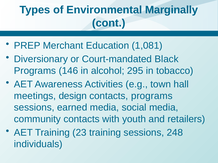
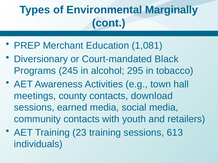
146: 146 -> 245
design: design -> county
contacts programs: programs -> download
248: 248 -> 613
